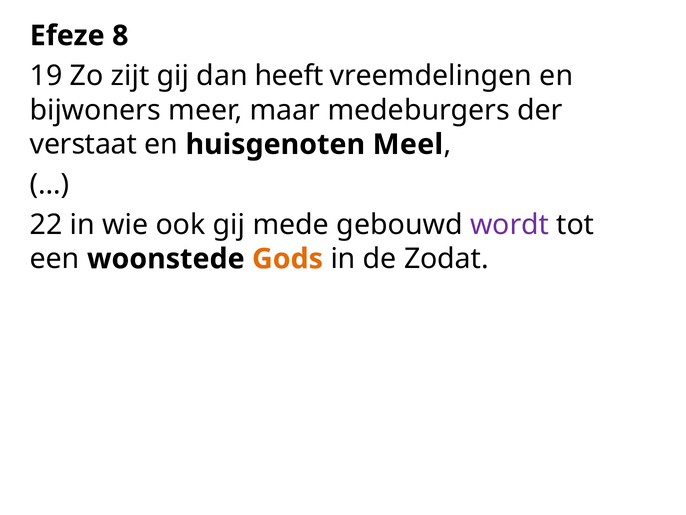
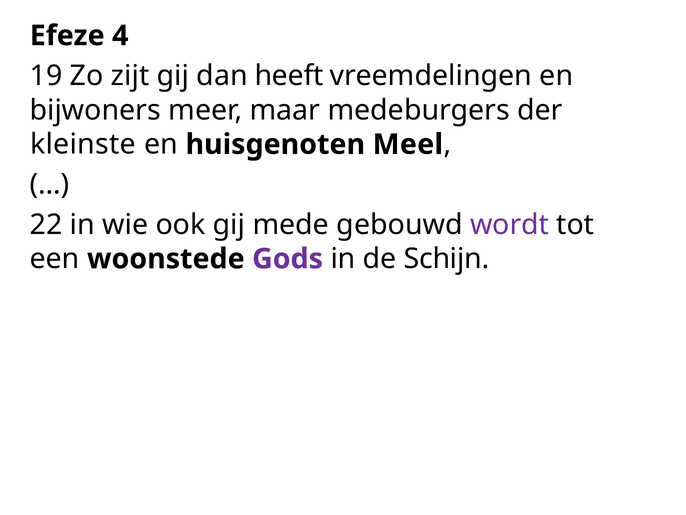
8: 8 -> 4
verstaat: verstaat -> kleinste
Gods colour: orange -> purple
Zodat: Zodat -> Schijn
